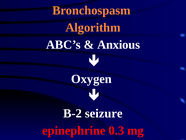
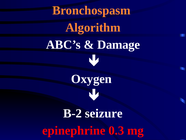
Anxious: Anxious -> Damage
